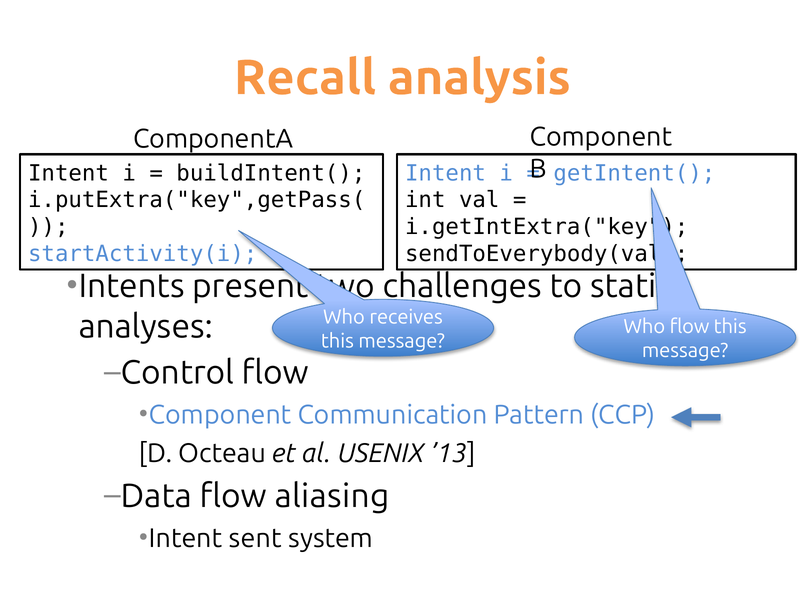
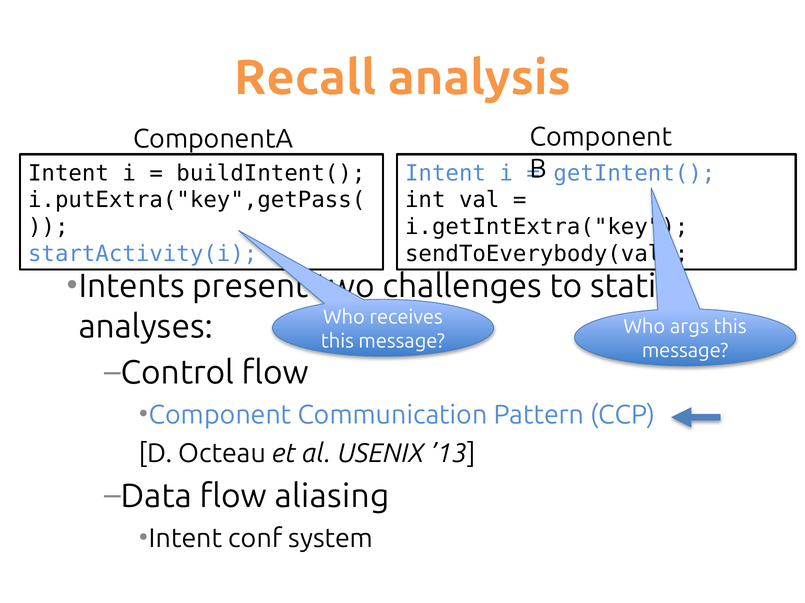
Who flow: flow -> args
sent: sent -> conf
